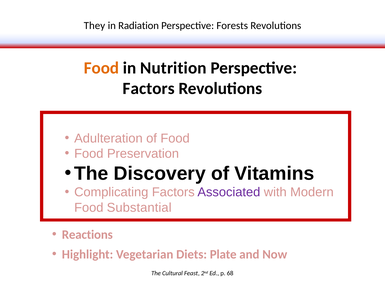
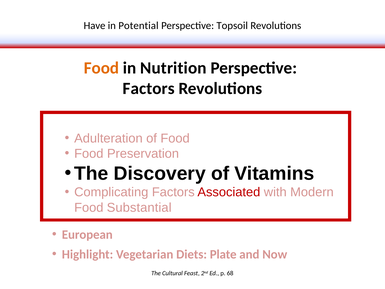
They: They -> Have
Radiation: Radiation -> Potential
Forests: Forests -> Topsoil
Associated colour: purple -> red
Reactions: Reactions -> European
